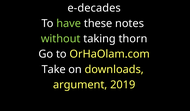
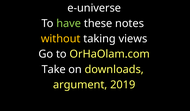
e-decades: e-decades -> e-universe
without colour: light green -> yellow
thorn: thorn -> views
